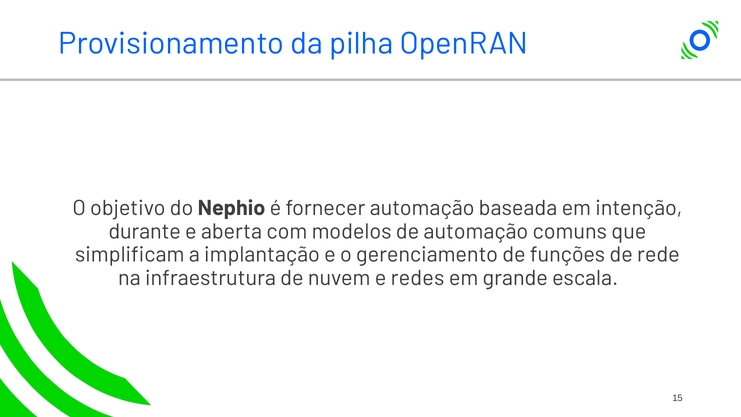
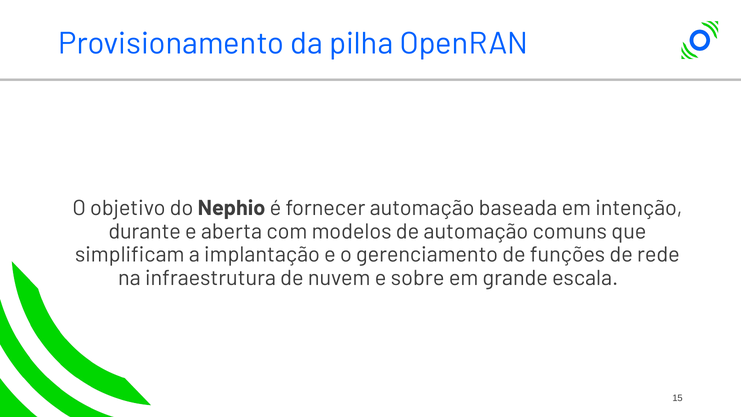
redes: redes -> sobre
